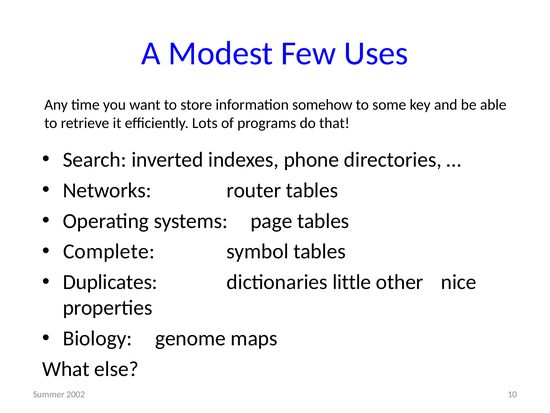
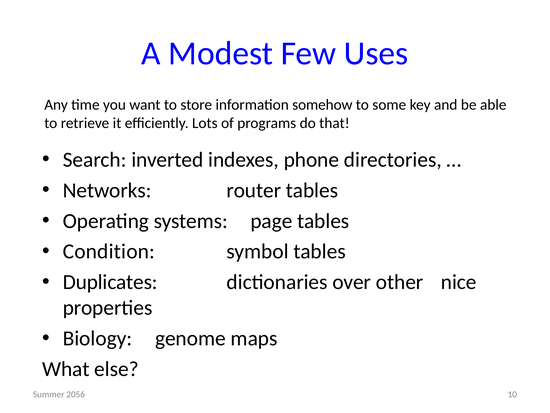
Complete: Complete -> Condition
little: little -> over
2002: 2002 -> 2056
